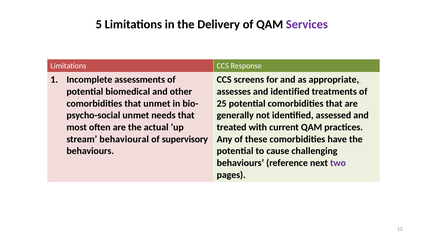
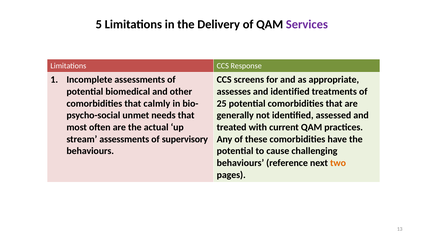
that unmet: unmet -> calmly
stream behavioural: behavioural -> assessments
two colour: purple -> orange
